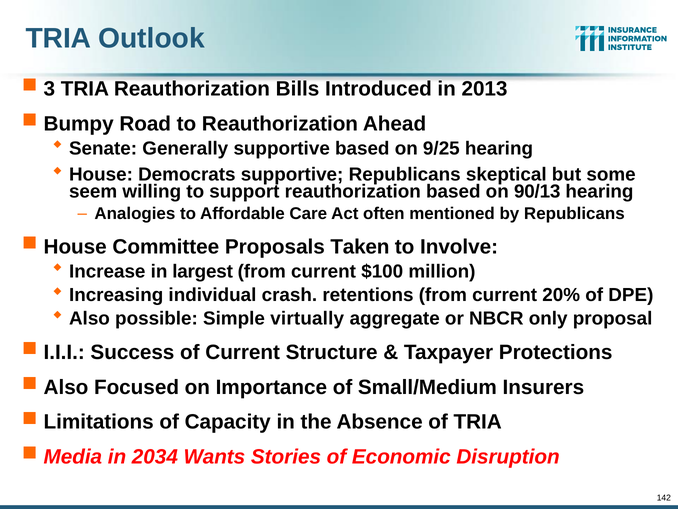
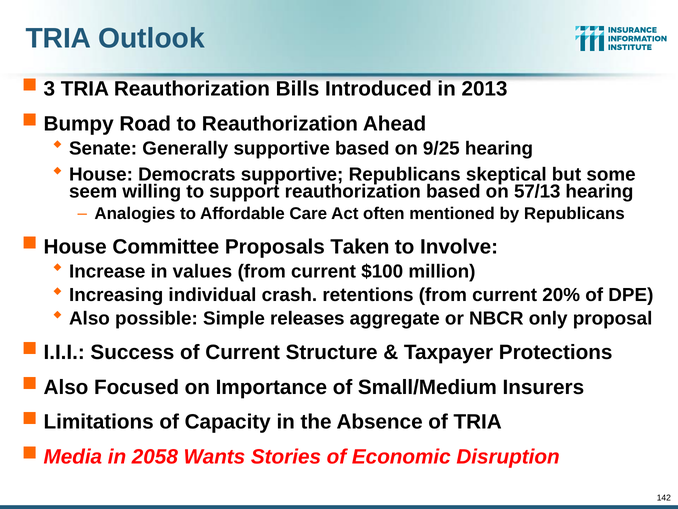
90/13: 90/13 -> 57/13
largest: largest -> values
virtually: virtually -> releases
2034: 2034 -> 2058
